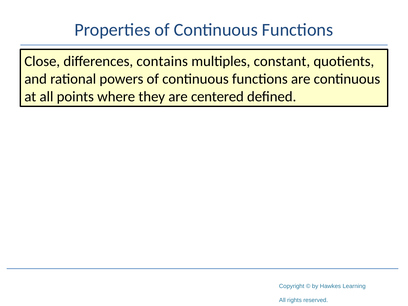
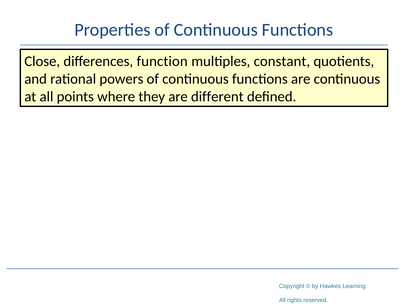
contains: contains -> function
centered: centered -> different
